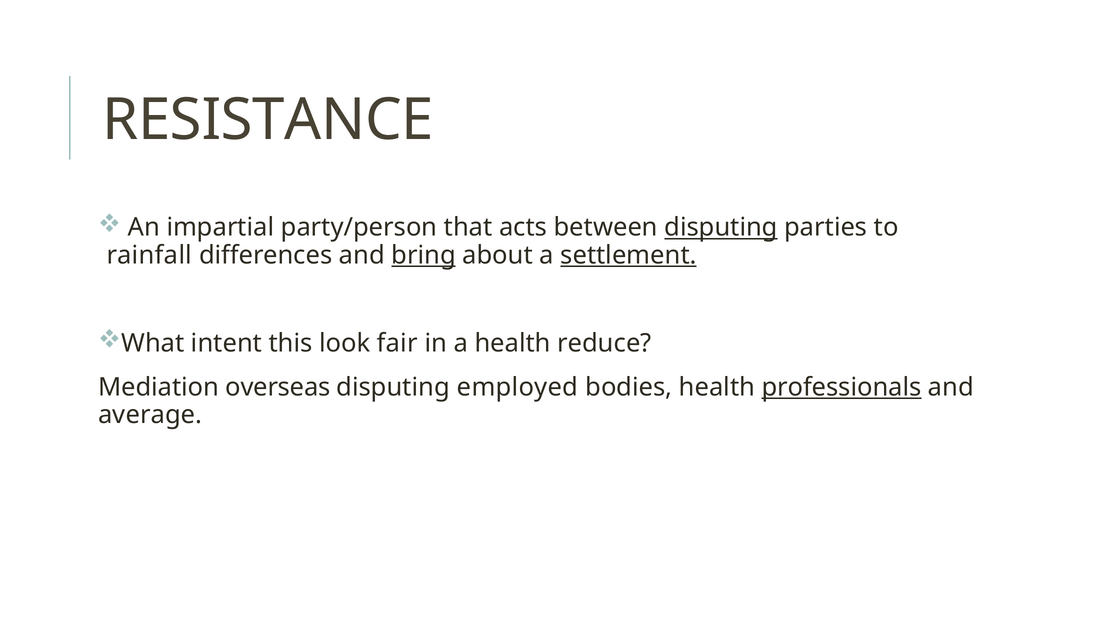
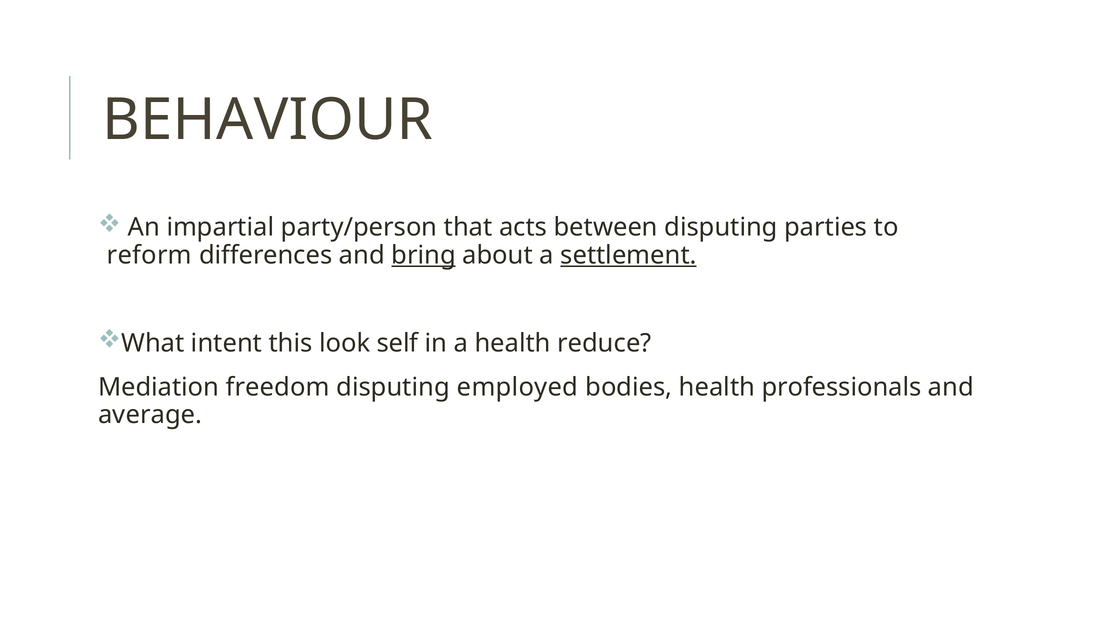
RESISTANCE: RESISTANCE -> BEHAVIOUR
disputing at (721, 227) underline: present -> none
rainfall: rainfall -> reform
fair: fair -> self
overseas: overseas -> freedom
professionals underline: present -> none
